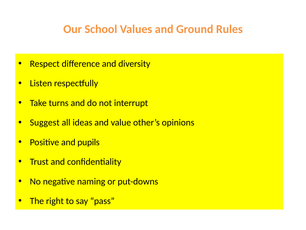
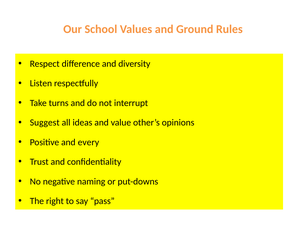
pupils: pupils -> every
